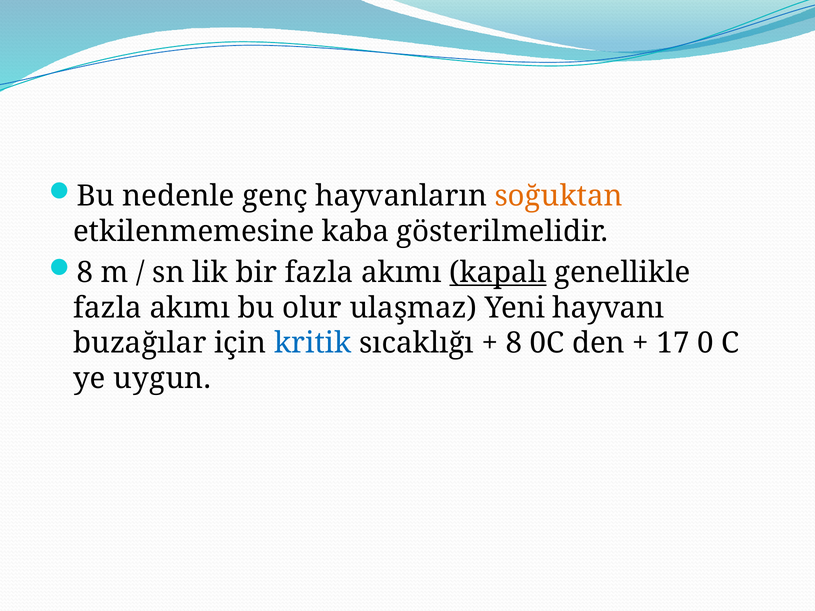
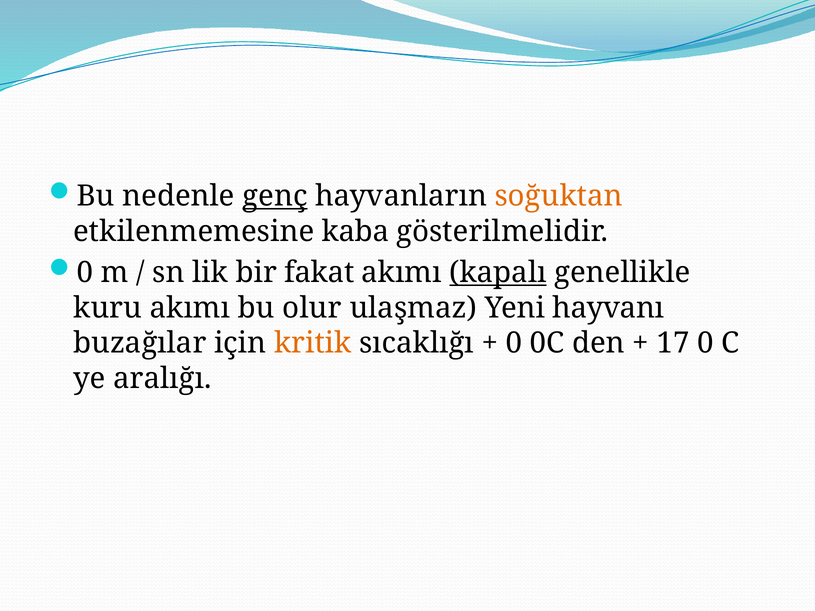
genç underline: none -> present
8 at (85, 273): 8 -> 0
bir fazla: fazla -> fakat
fazla at (108, 308): fazla -> kuru
kritik colour: blue -> orange
8 at (514, 343): 8 -> 0
uygun: uygun -> aralığı
